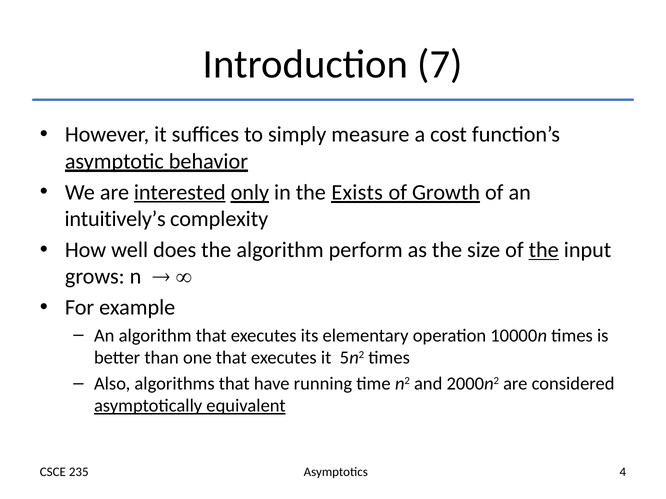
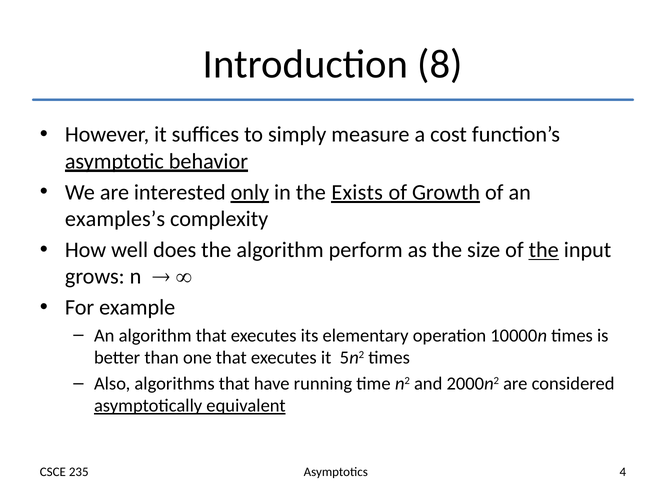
7: 7 -> 8
interested underline: present -> none
intuitively’s: intuitively’s -> examples’s
